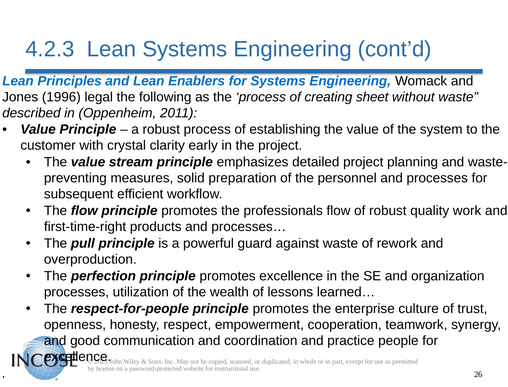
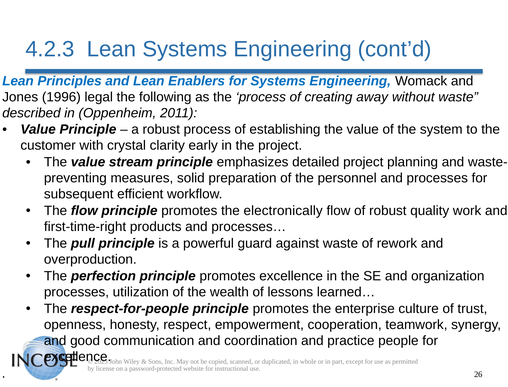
sheet: sheet -> away
professionals: professionals -> electronically
